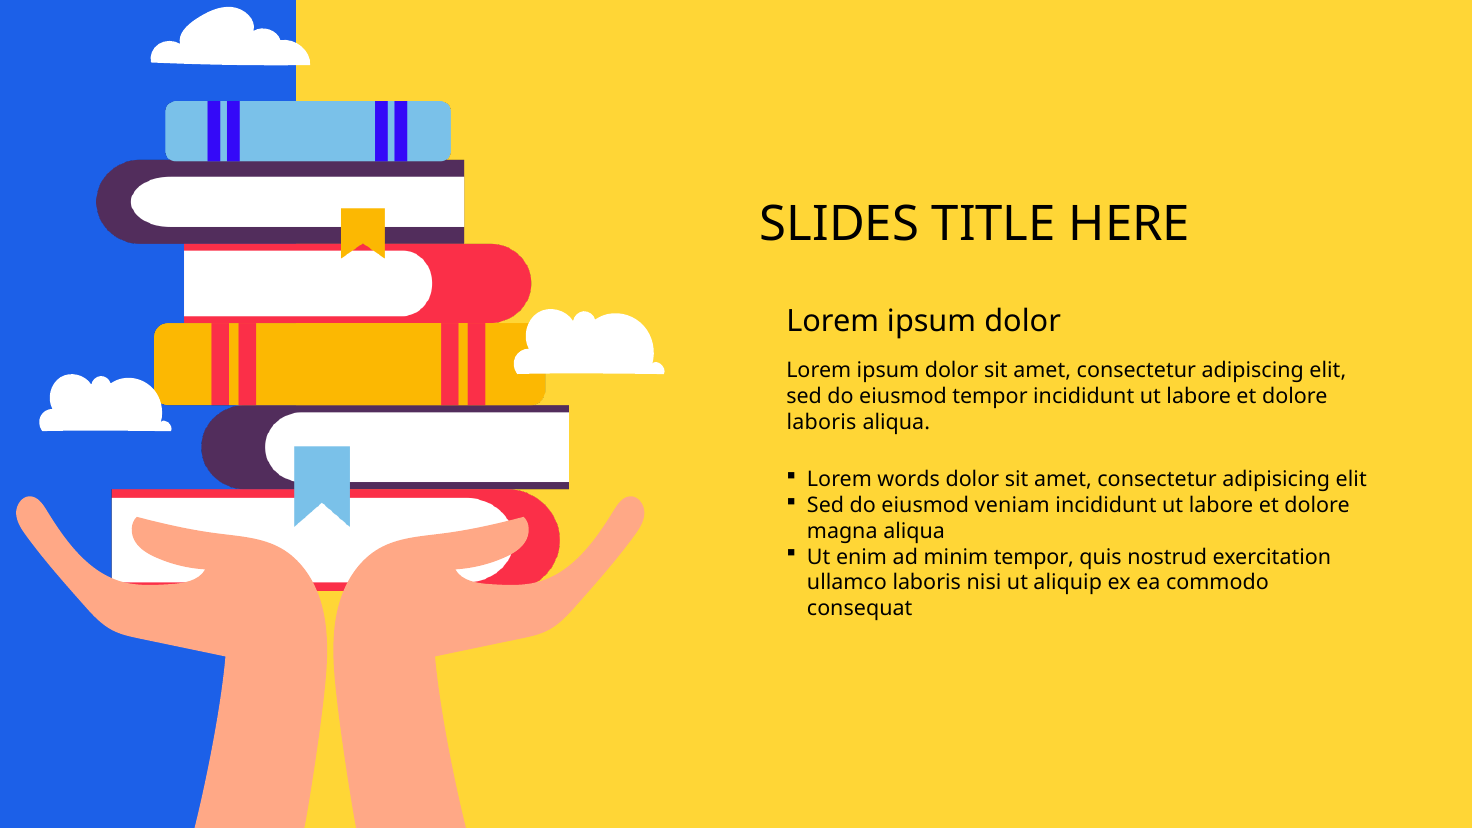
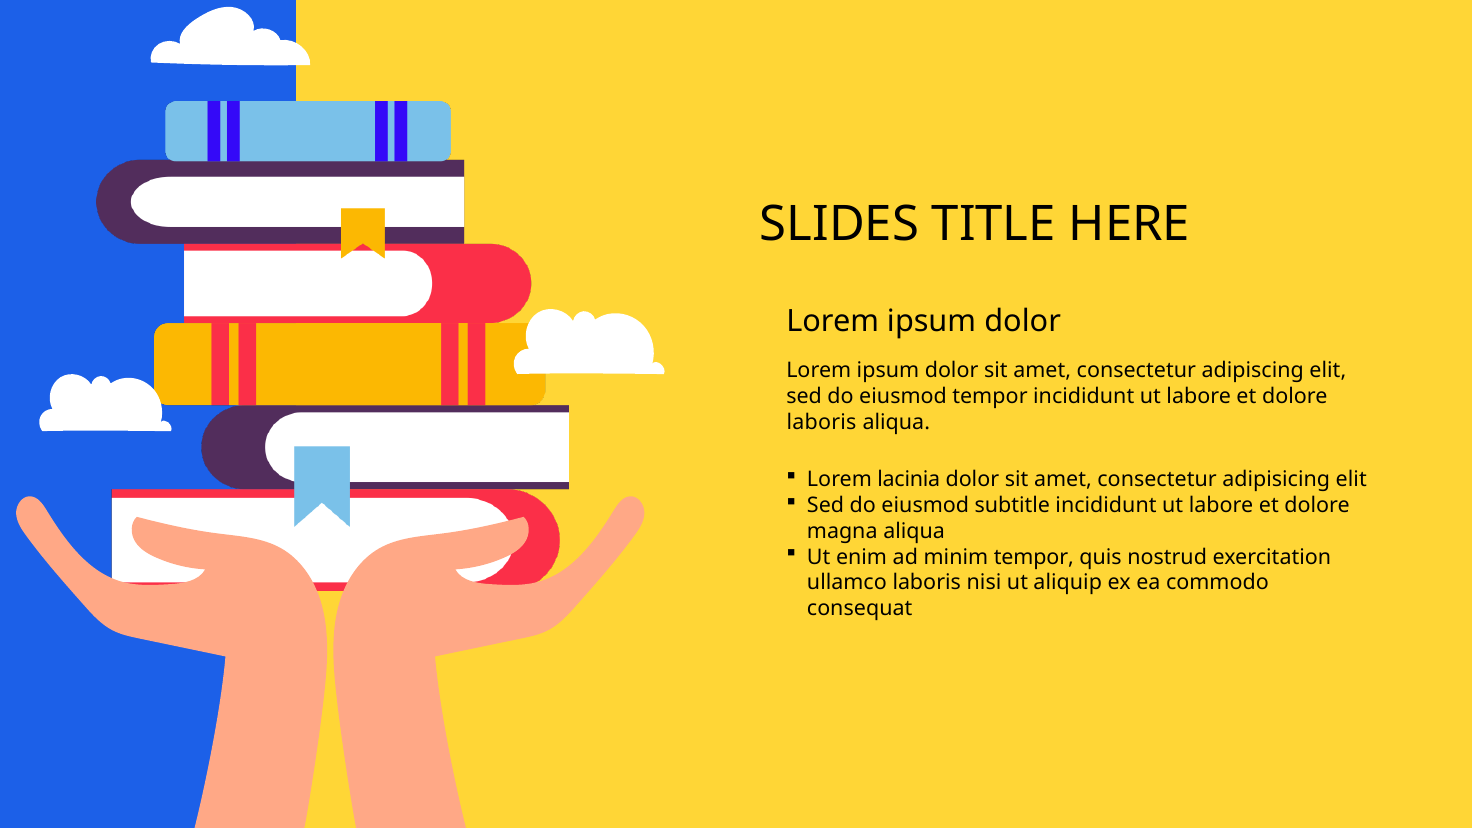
words: words -> lacinia
veniam: veniam -> subtitle
